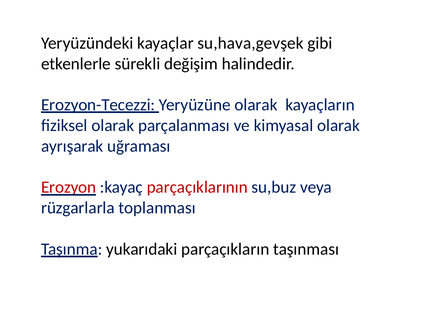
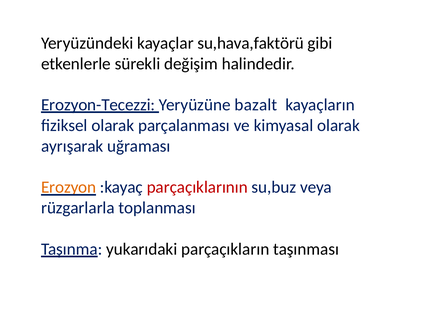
su,hava,gevşek: su,hava,gevşek -> su,hava,faktörü
Yeryüzüne olarak: olarak -> bazalt
Erozyon colour: red -> orange
